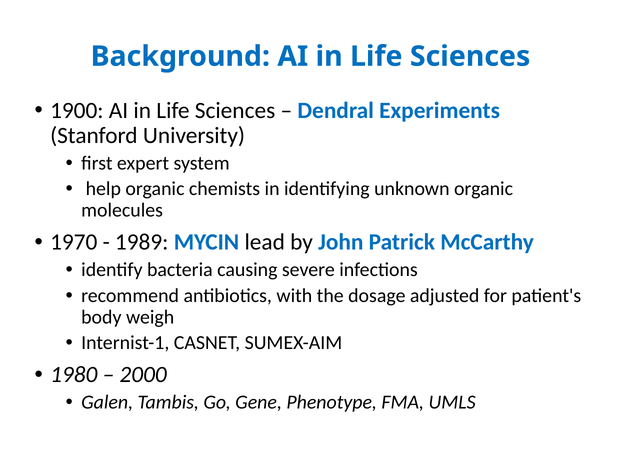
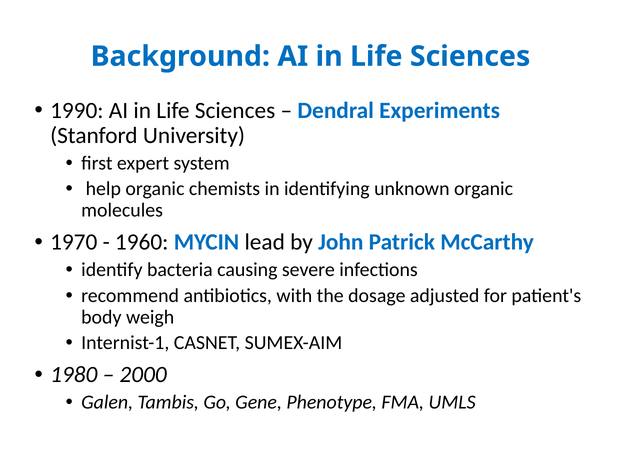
1900: 1900 -> 1990
1989: 1989 -> 1960
